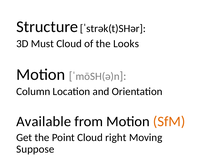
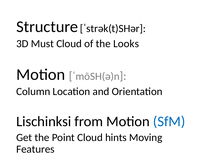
Available: Available -> Lischinksi
SfM colour: orange -> blue
right: right -> hints
Suppose: Suppose -> Features
